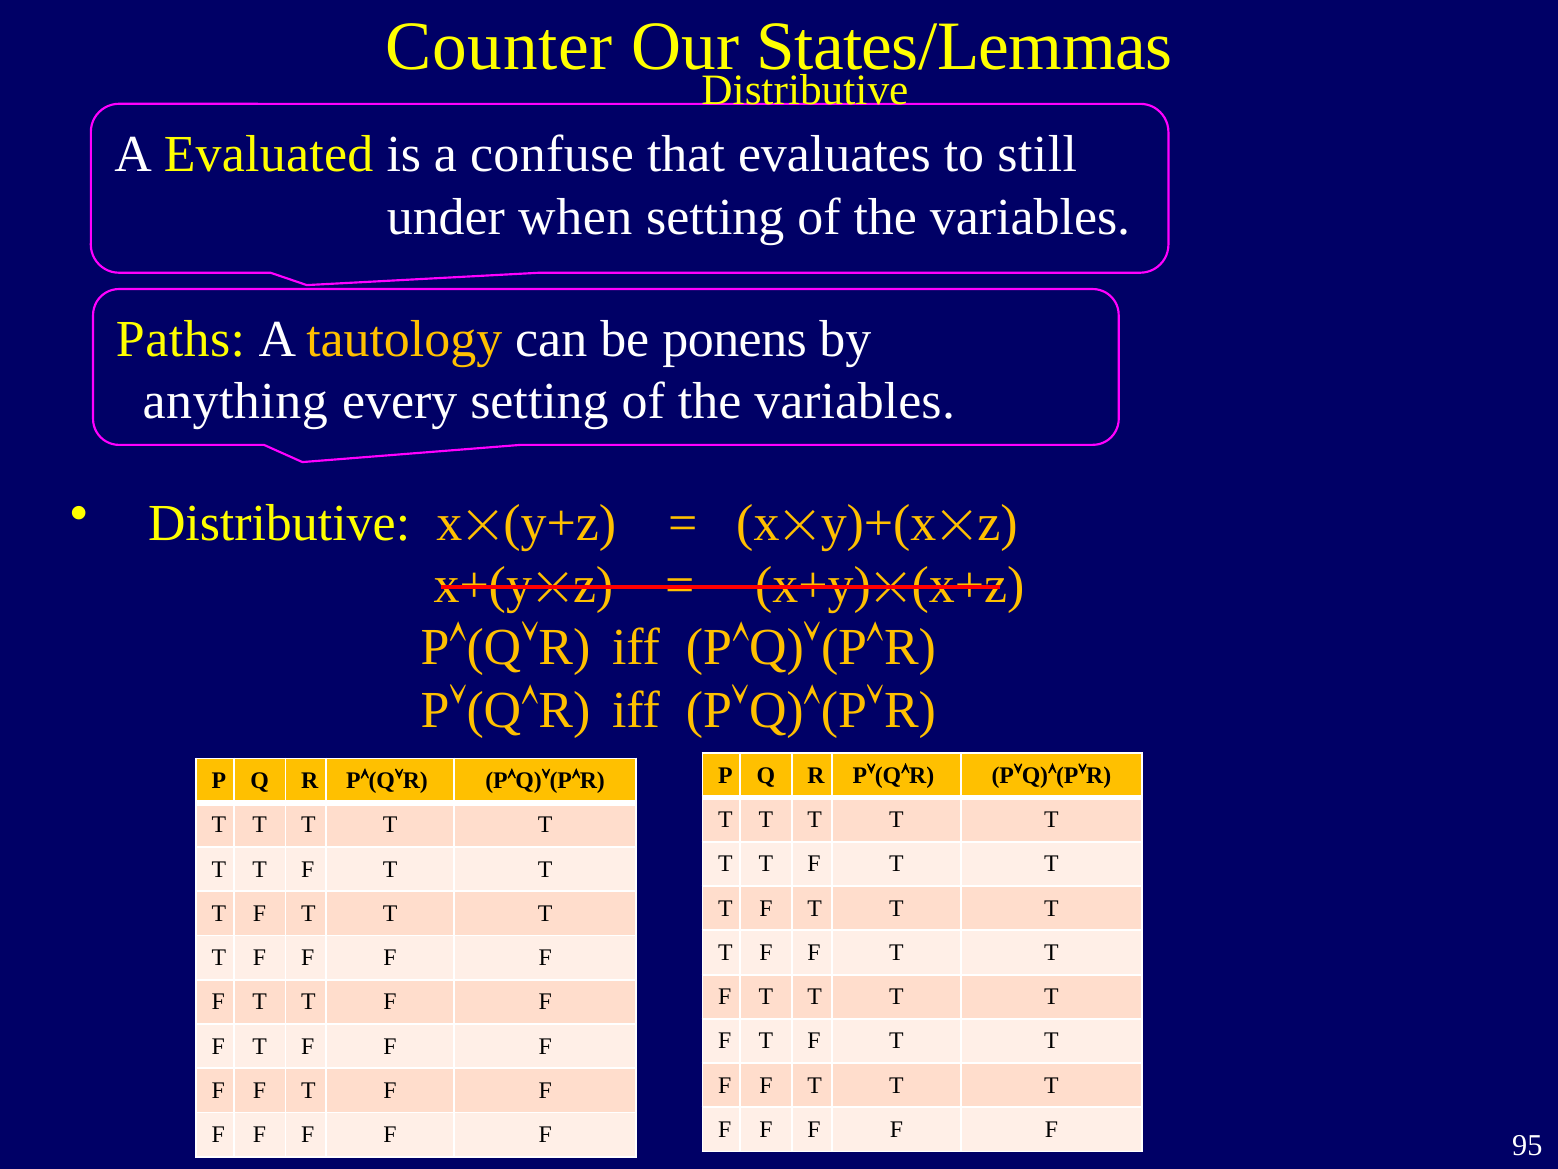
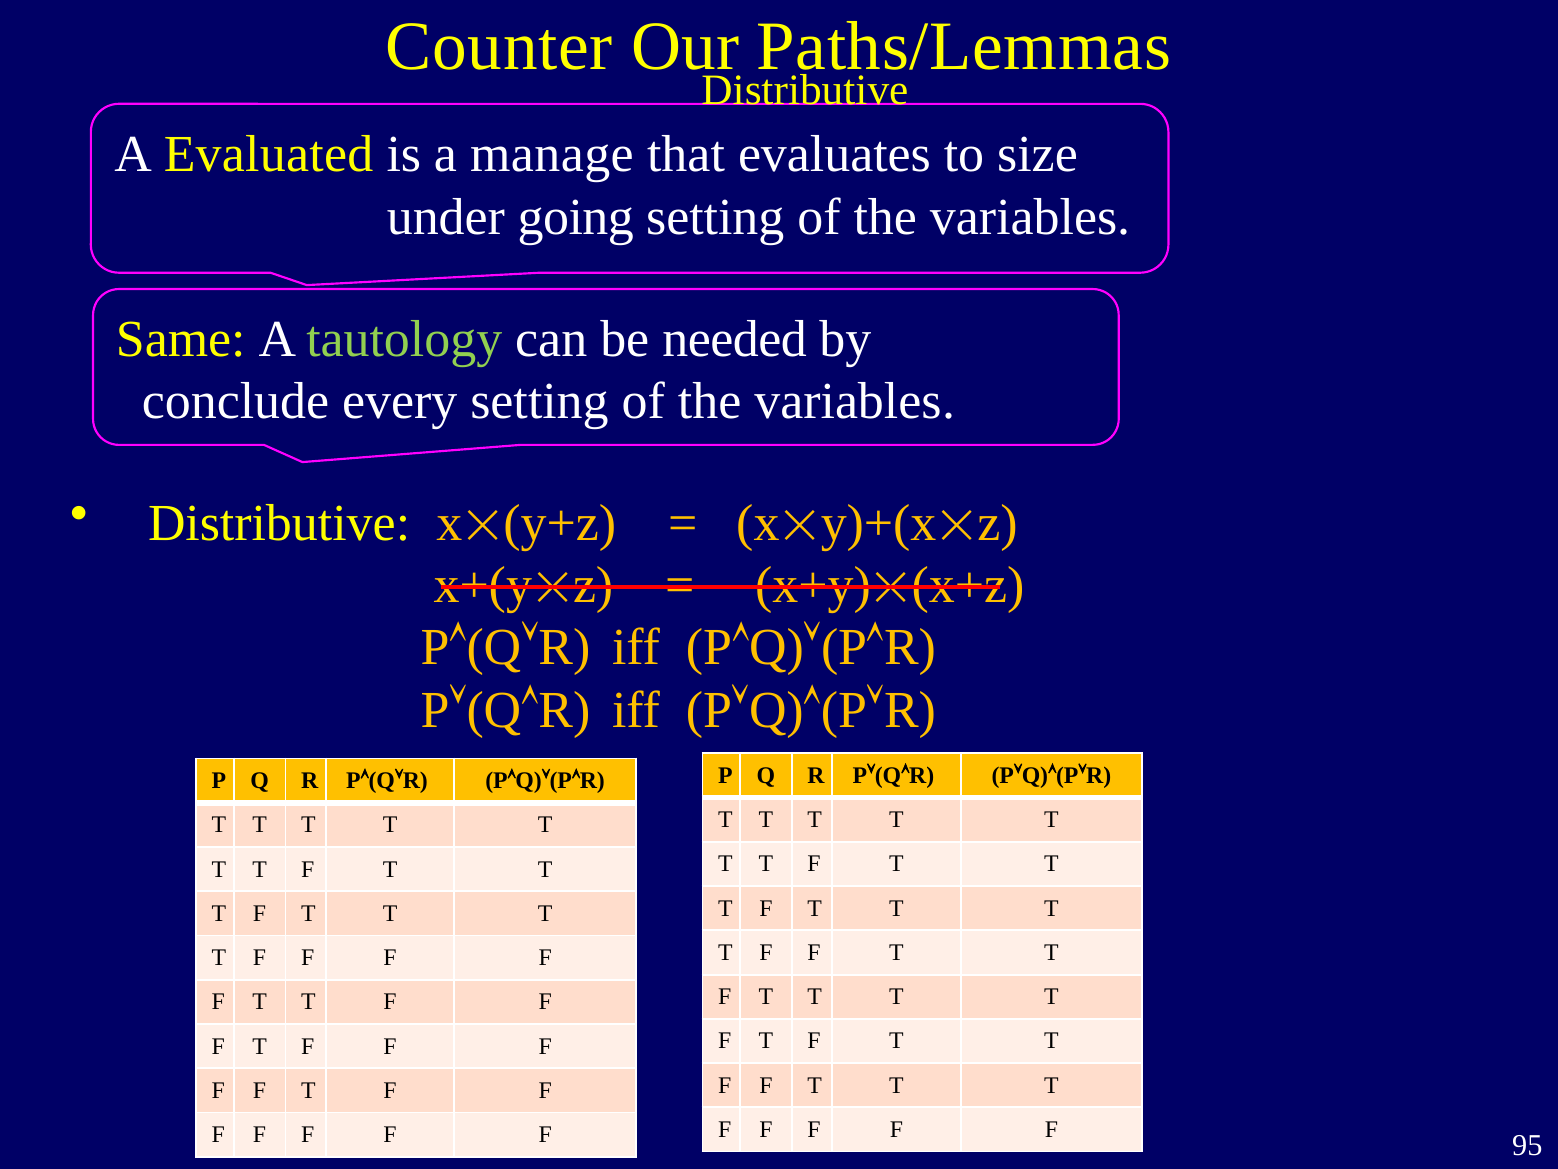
States/Lemmas: States/Lemmas -> Paths/Lemmas
confuse: confuse -> manage
still: still -> size
when: when -> going
Paths: Paths -> Same
tautology colour: yellow -> light green
ponens: ponens -> needed
anything: anything -> conclude
